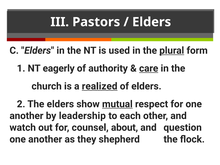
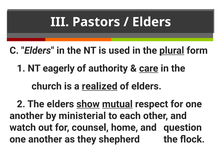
show underline: none -> present
leadership: leadership -> ministerial
about: about -> home
